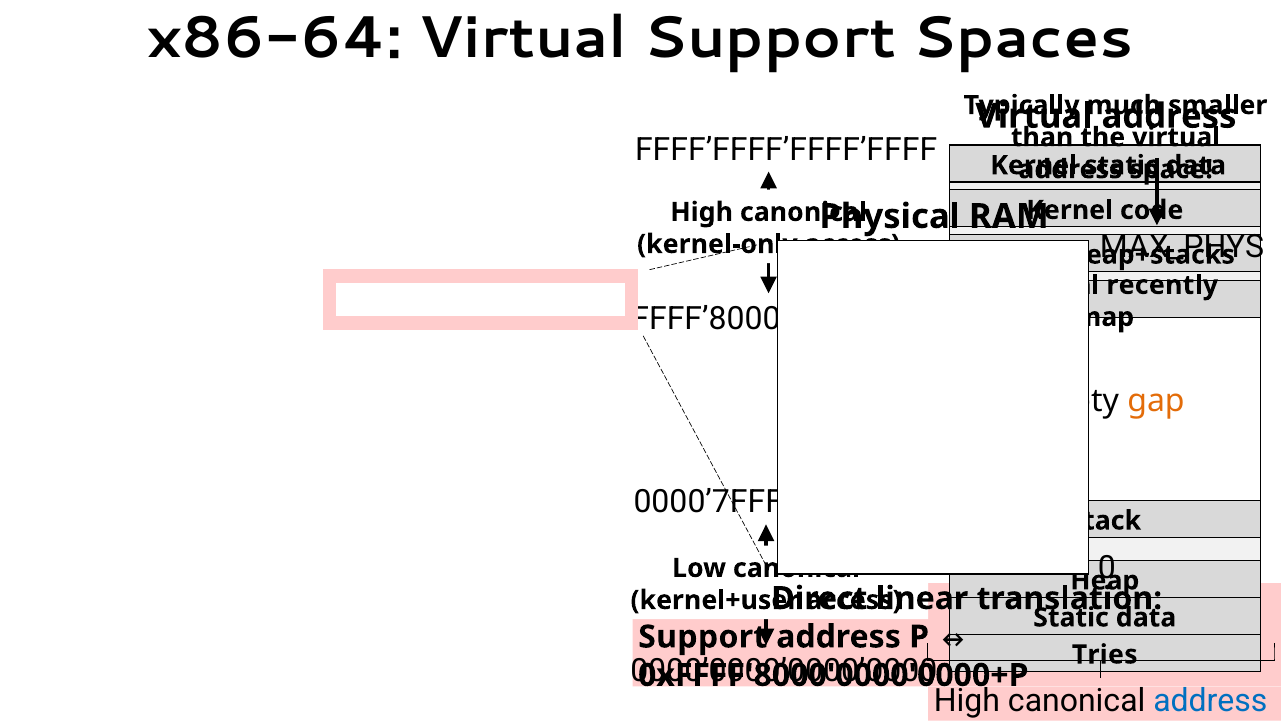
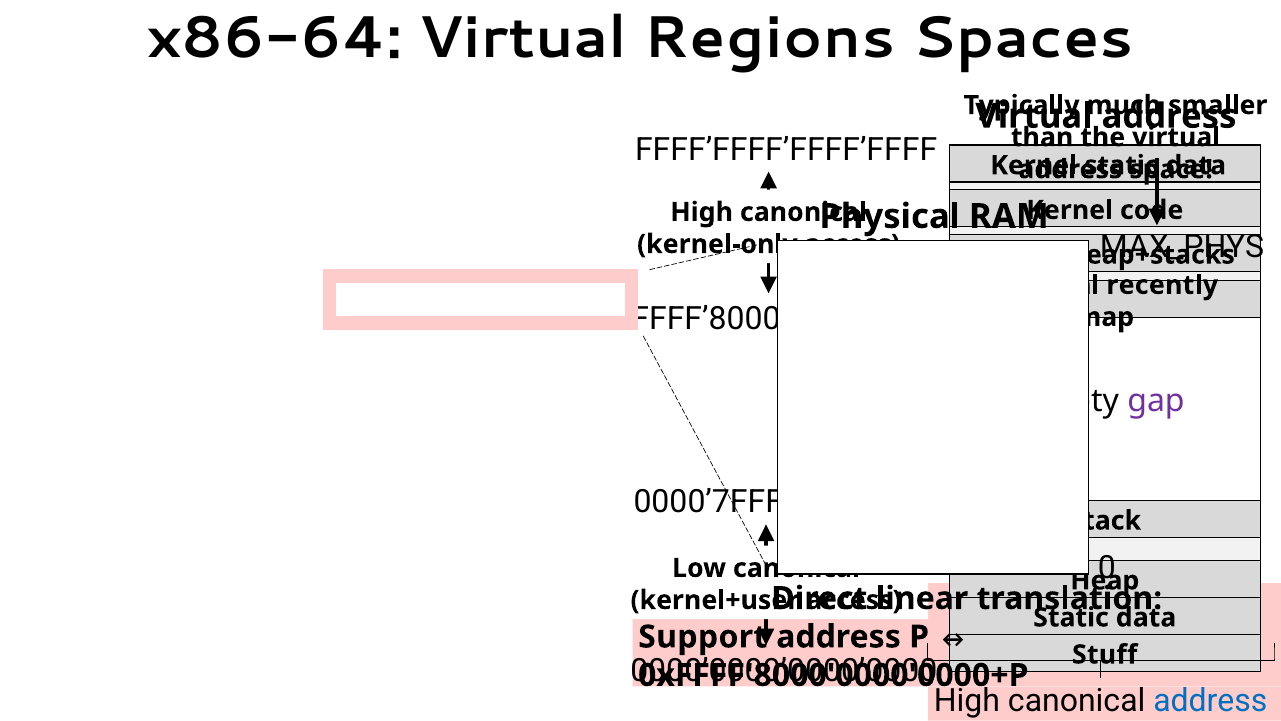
Virtual Support: Support -> Regions
gap colour: orange -> purple
Tries: Tries -> Stuff
